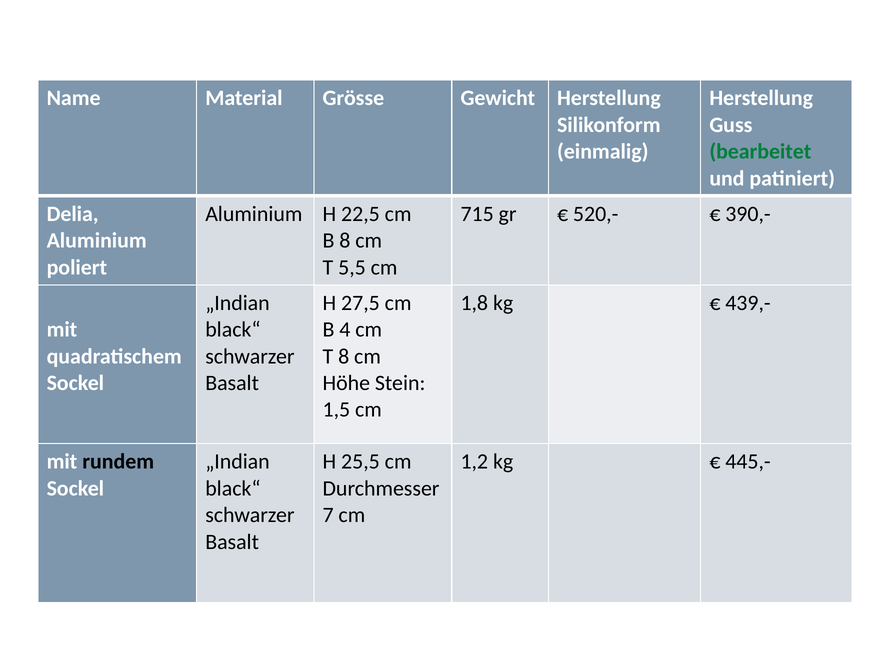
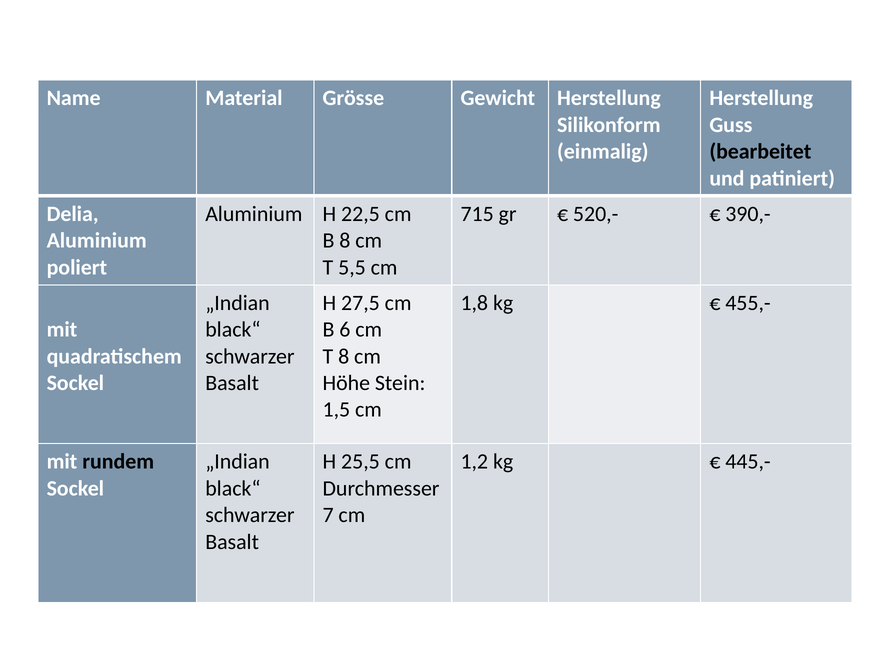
bearbeitet colour: green -> black
439,-: 439,- -> 455,-
4: 4 -> 6
